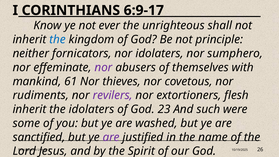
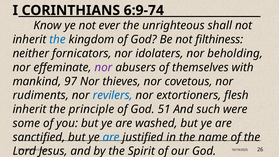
6:9-17: 6:9-17 -> 6:9-74
principle: principle -> filthiness
sumphero: sumphero -> beholding
61: 61 -> 97
revilers colour: purple -> blue
the idolaters: idolaters -> principle
23: 23 -> 51
are at (111, 137) colour: purple -> blue
